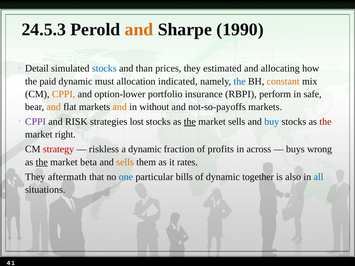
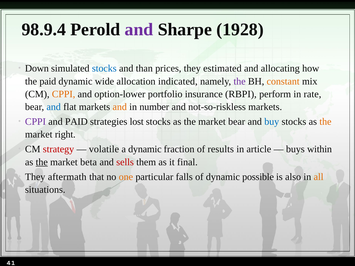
24.5.3: 24.5.3 -> 98.9.4
and at (139, 30) colour: orange -> purple
1990: 1990 -> 1928
Detail: Detail -> Down
must: must -> wide
the at (240, 81) colour: blue -> purple
safe: safe -> rate
and at (54, 107) colour: orange -> blue
without: without -> number
not-so-payoffs: not-so-payoffs -> not-so-riskless
and RISK: RISK -> PAID
the at (190, 122) underline: present -> none
market sells: sells -> bear
the at (325, 122) colour: red -> orange
riskless: riskless -> volatile
profits: profits -> results
across: across -> article
wrong: wrong -> within
sells at (125, 162) colour: orange -> red
rates: rates -> final
one colour: blue -> orange
bills: bills -> falls
together: together -> possible
all colour: blue -> orange
